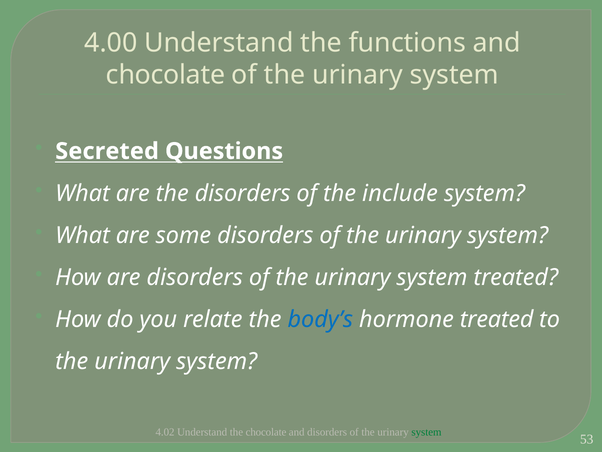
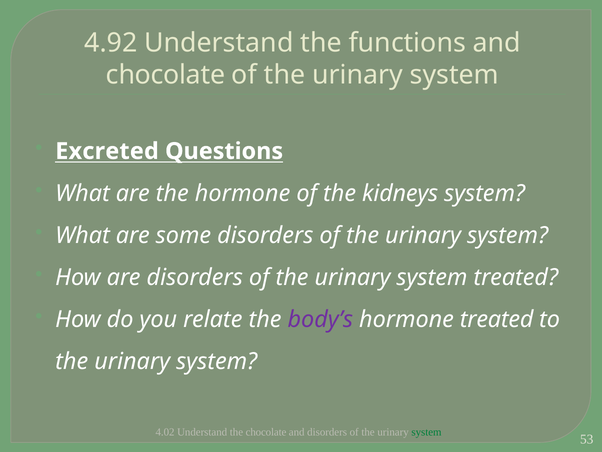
4.00: 4.00 -> 4.92
Secreted: Secreted -> Excreted
the disorders: disorders -> hormone
include: include -> kidneys
body’s colour: blue -> purple
